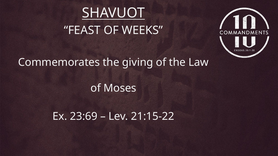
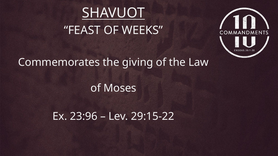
23:69: 23:69 -> 23:96
21:15-22: 21:15-22 -> 29:15-22
